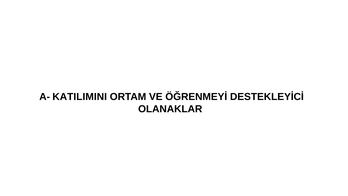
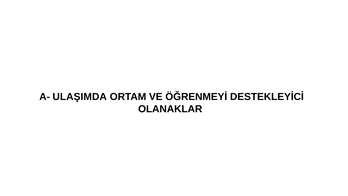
KATILIMINI: KATILIMINI -> ULAŞIMDA
